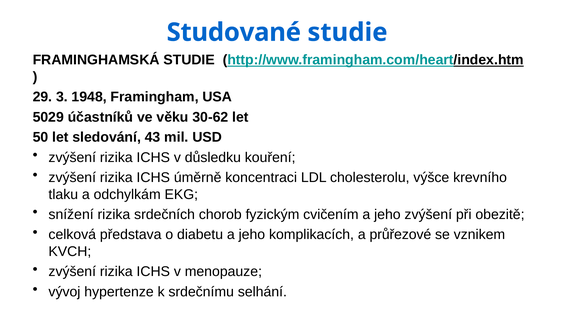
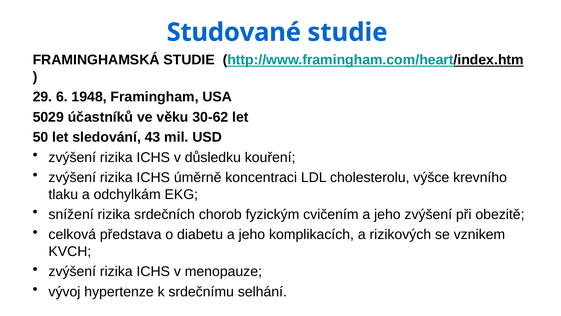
3: 3 -> 6
průřezové: průřezové -> rizikových
